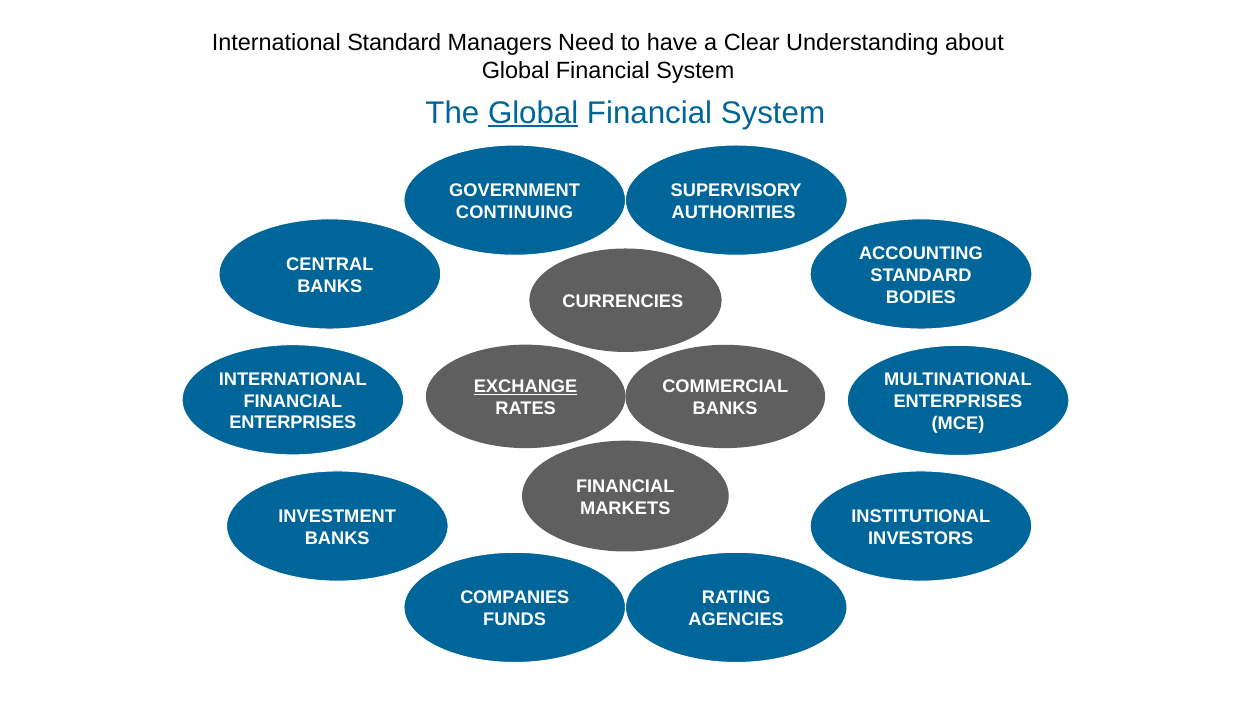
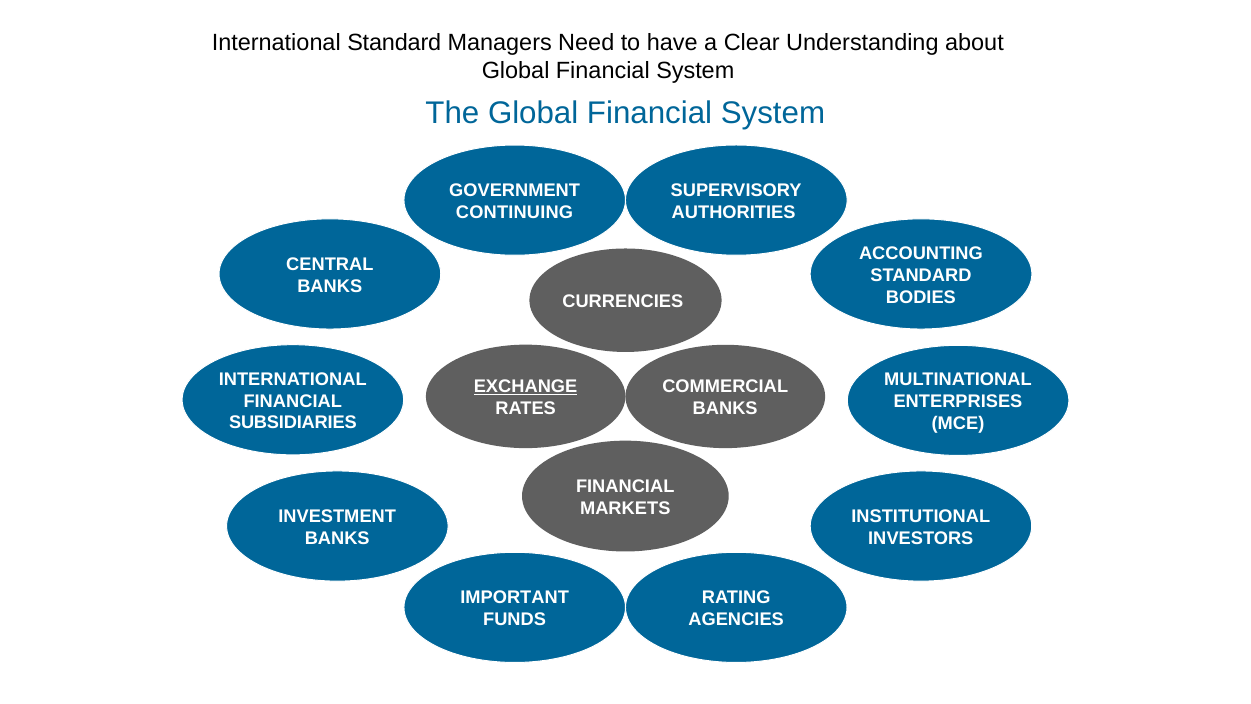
Global at (533, 113) underline: present -> none
ENTERPRISES at (293, 423): ENTERPRISES -> SUBSIDIARIES
COMPANIES: COMPANIES -> IMPORTANT
